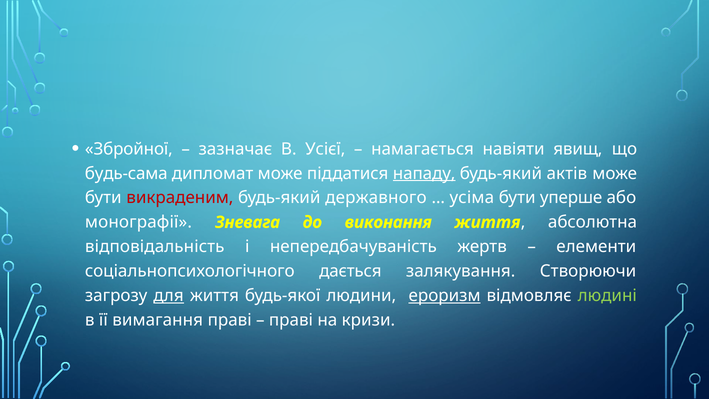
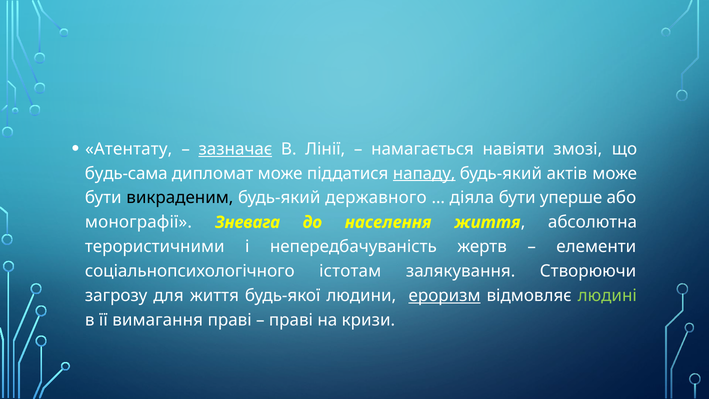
Збройної: Збройної -> Атентату
зазначає underline: none -> present
Усієї: Усієї -> Лінії
явищ: явищ -> змозі
викраденим colour: red -> black
усіма: усіма -> діяла
виконання: виконання -> населення
відповідальність: відповідальність -> терористичними
дається: дається -> істотам
для underline: present -> none
